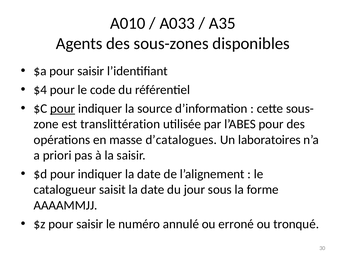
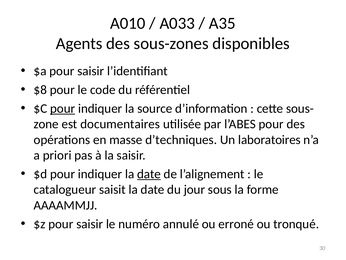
$4: $4 -> $8
translittération: translittération -> documentaires
d’catalogues: d’catalogues -> d’techniques
date at (149, 174) underline: none -> present
